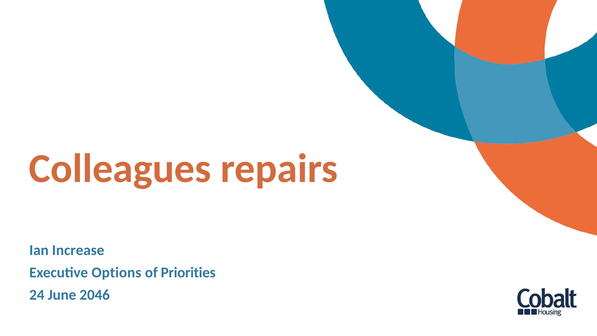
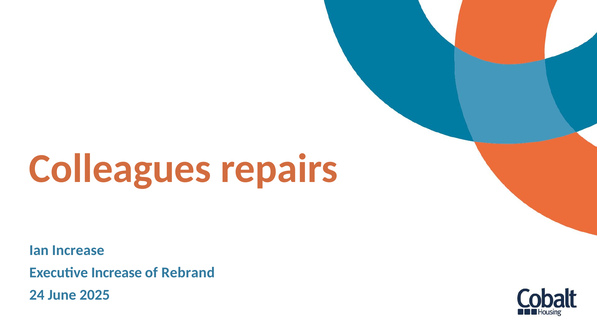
Executive Options: Options -> Increase
Priorities: Priorities -> Rebrand
2046: 2046 -> 2025
